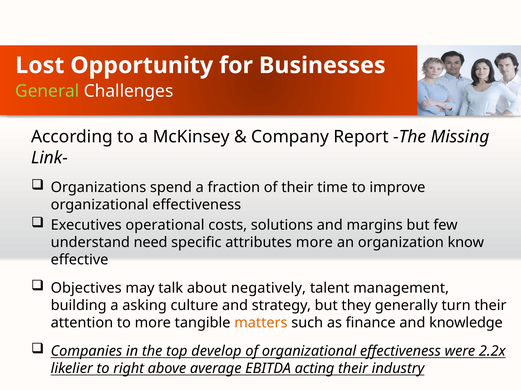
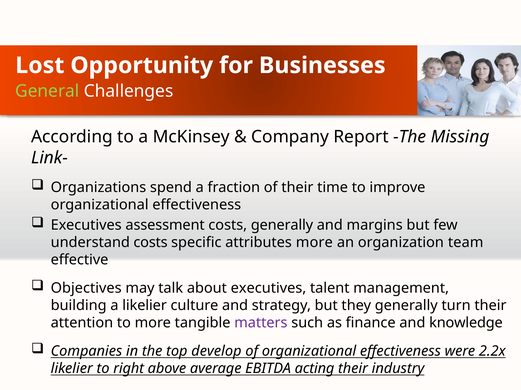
operational: operational -> assessment
costs solutions: solutions -> generally
understand need: need -> costs
know: know -> team
about negatively: negatively -> executives
a asking: asking -> likelier
matters colour: orange -> purple
